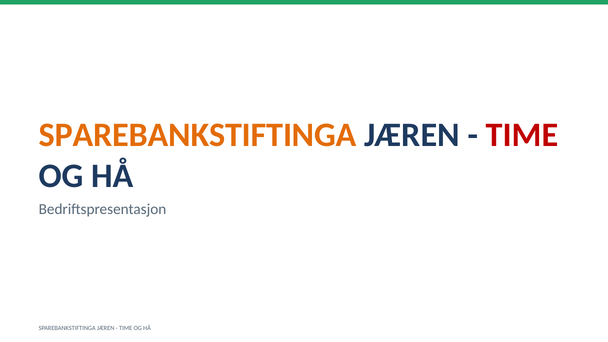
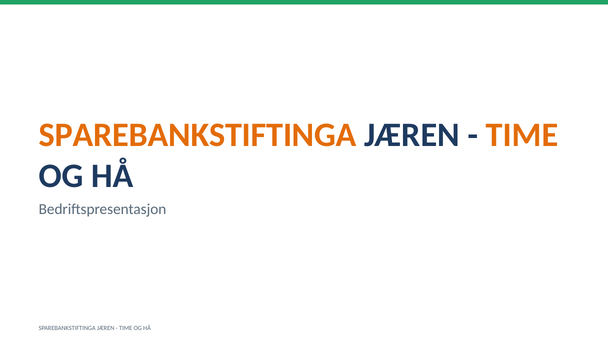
TIME at (522, 135) colour: red -> orange
